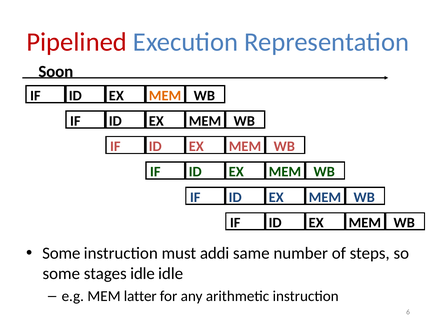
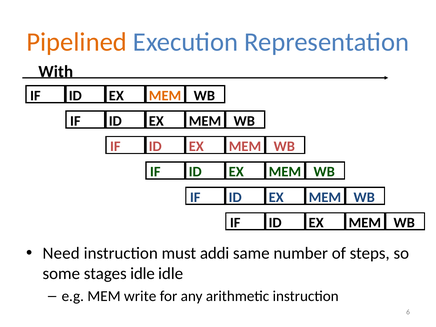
Pipelined colour: red -> orange
Soon: Soon -> With
Some at (61, 253): Some -> Need
latter: latter -> write
